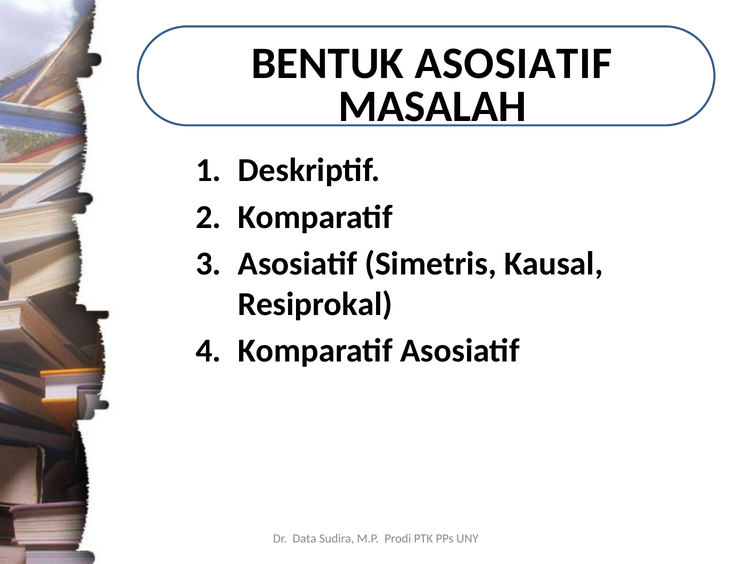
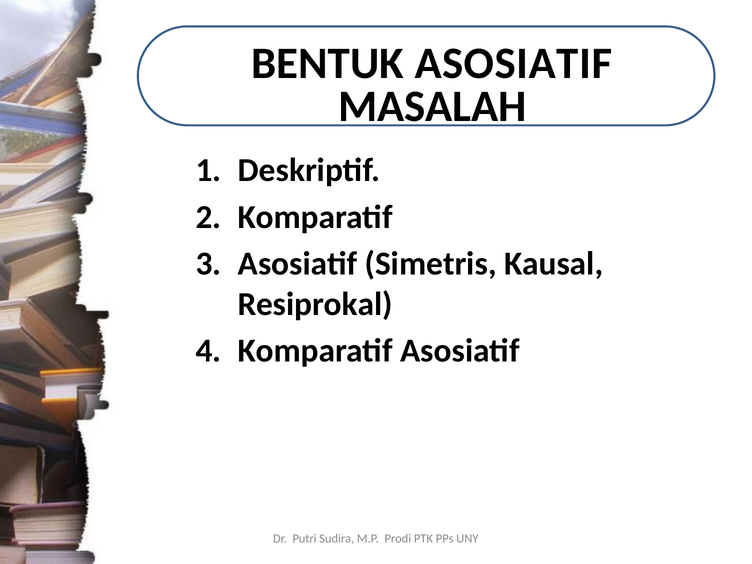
Data: Data -> Putri
